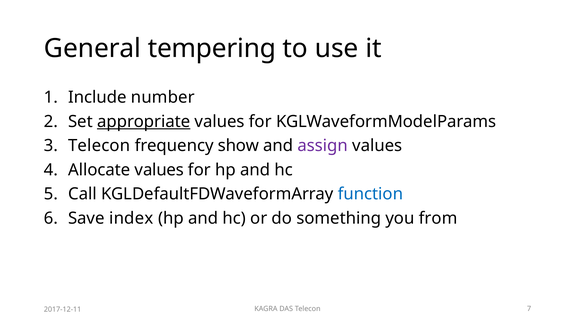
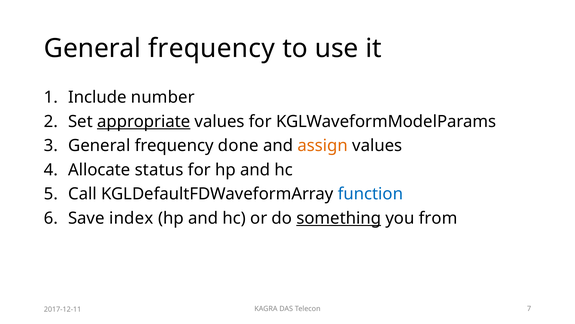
tempering at (212, 48): tempering -> frequency
Telecon at (99, 145): Telecon -> General
show: show -> done
assign colour: purple -> orange
Allocate values: values -> status
something underline: none -> present
